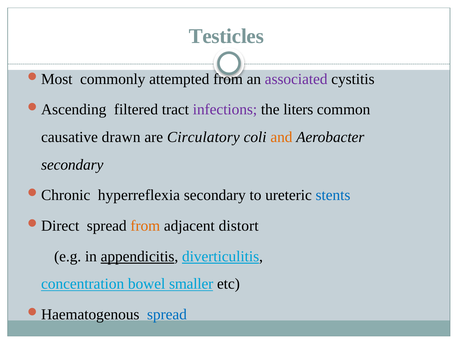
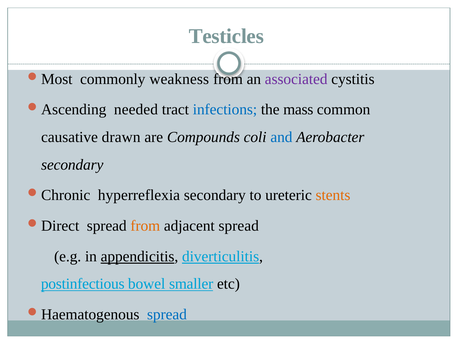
attempted: attempted -> weakness
filtered: filtered -> needed
infections colour: purple -> blue
liters: liters -> mass
Circulatory: Circulatory -> Compounds
and colour: orange -> blue
stents colour: blue -> orange
adjacent distort: distort -> spread
concentration: concentration -> postinfectious
